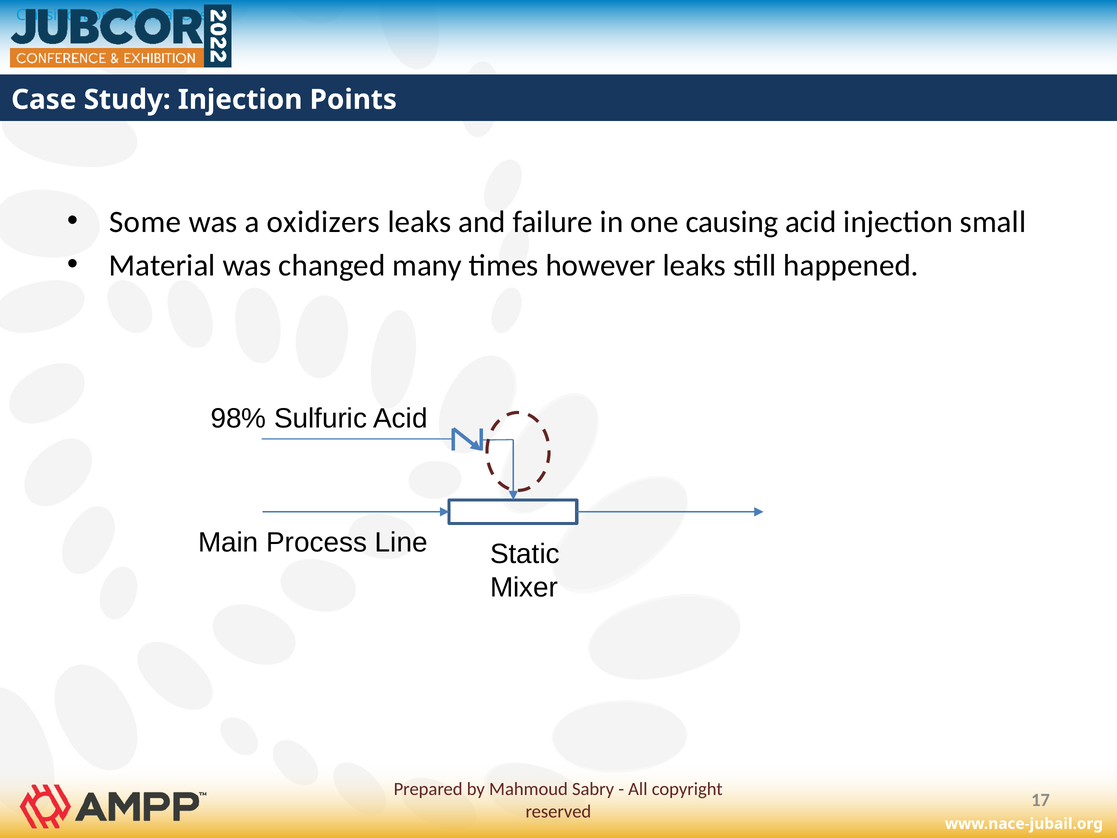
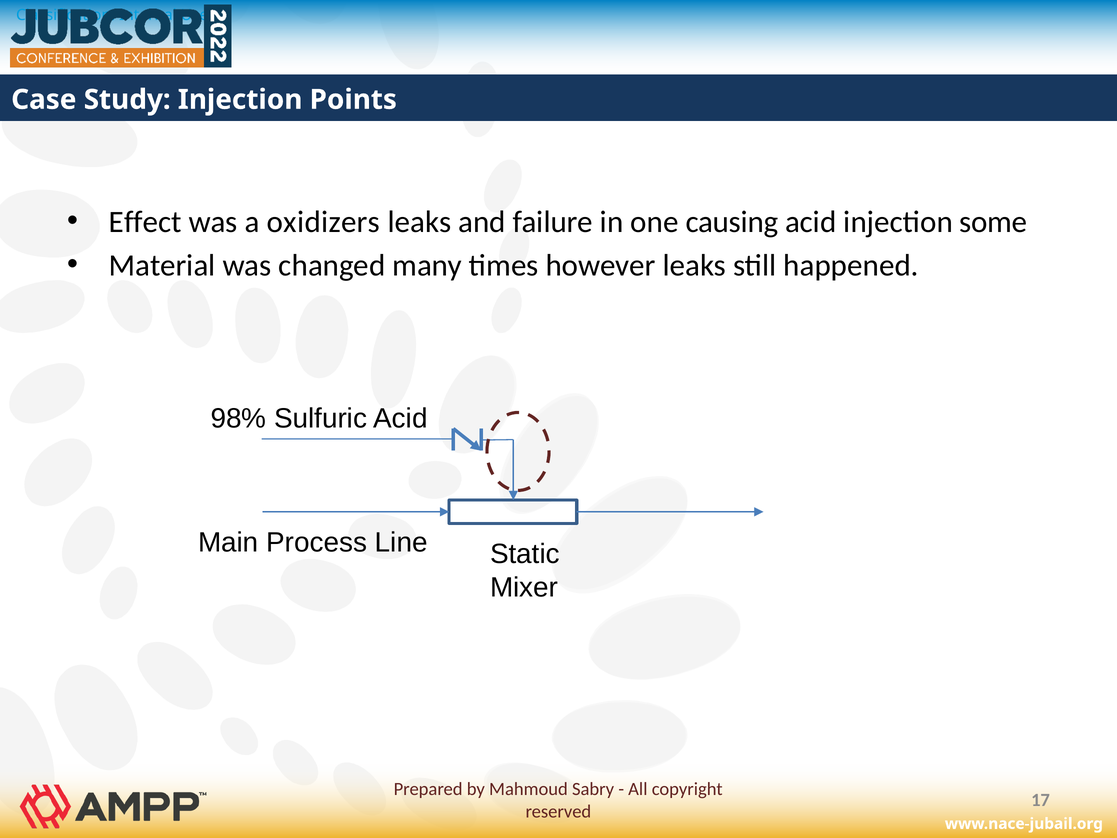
Some: Some -> Effect
small: small -> some
